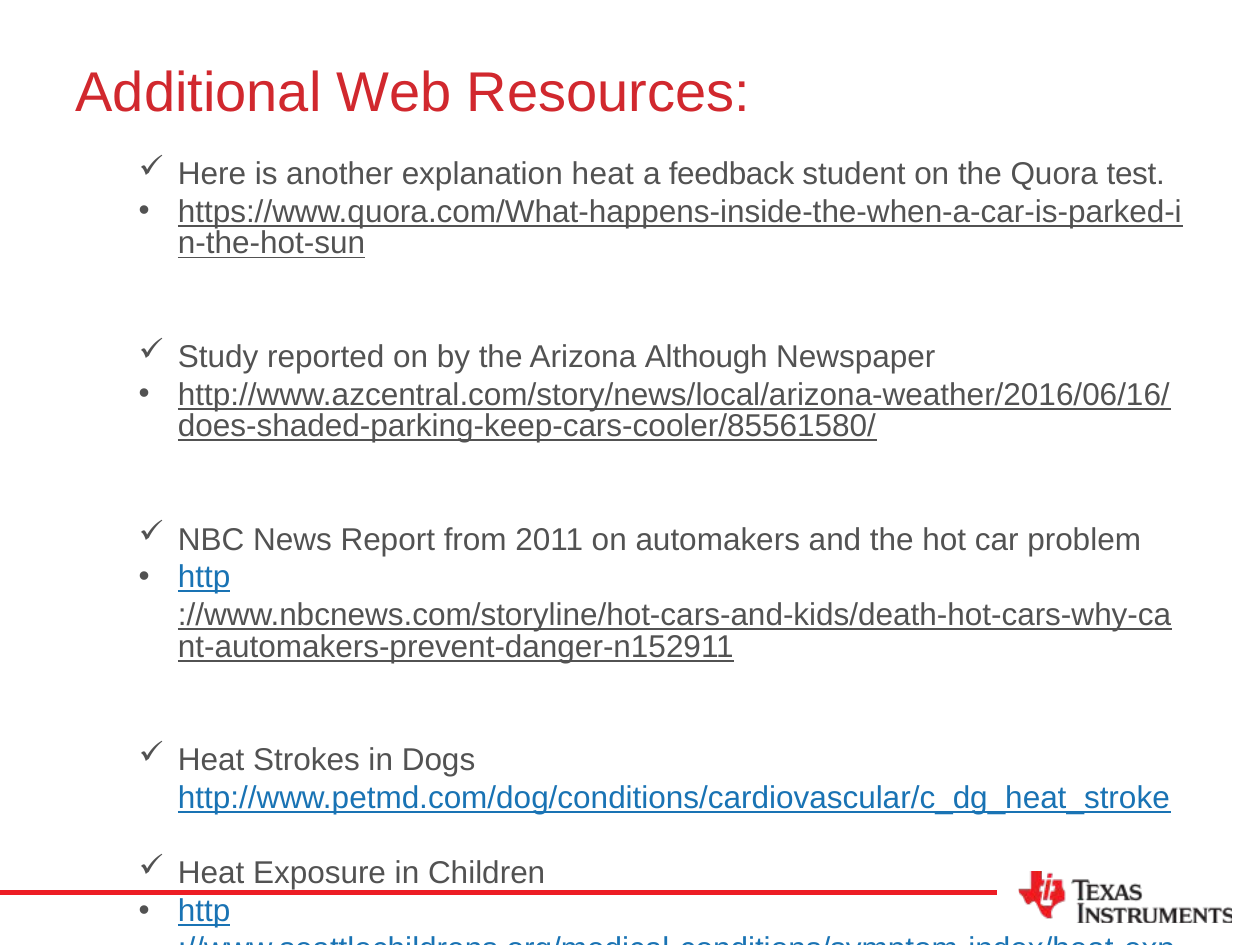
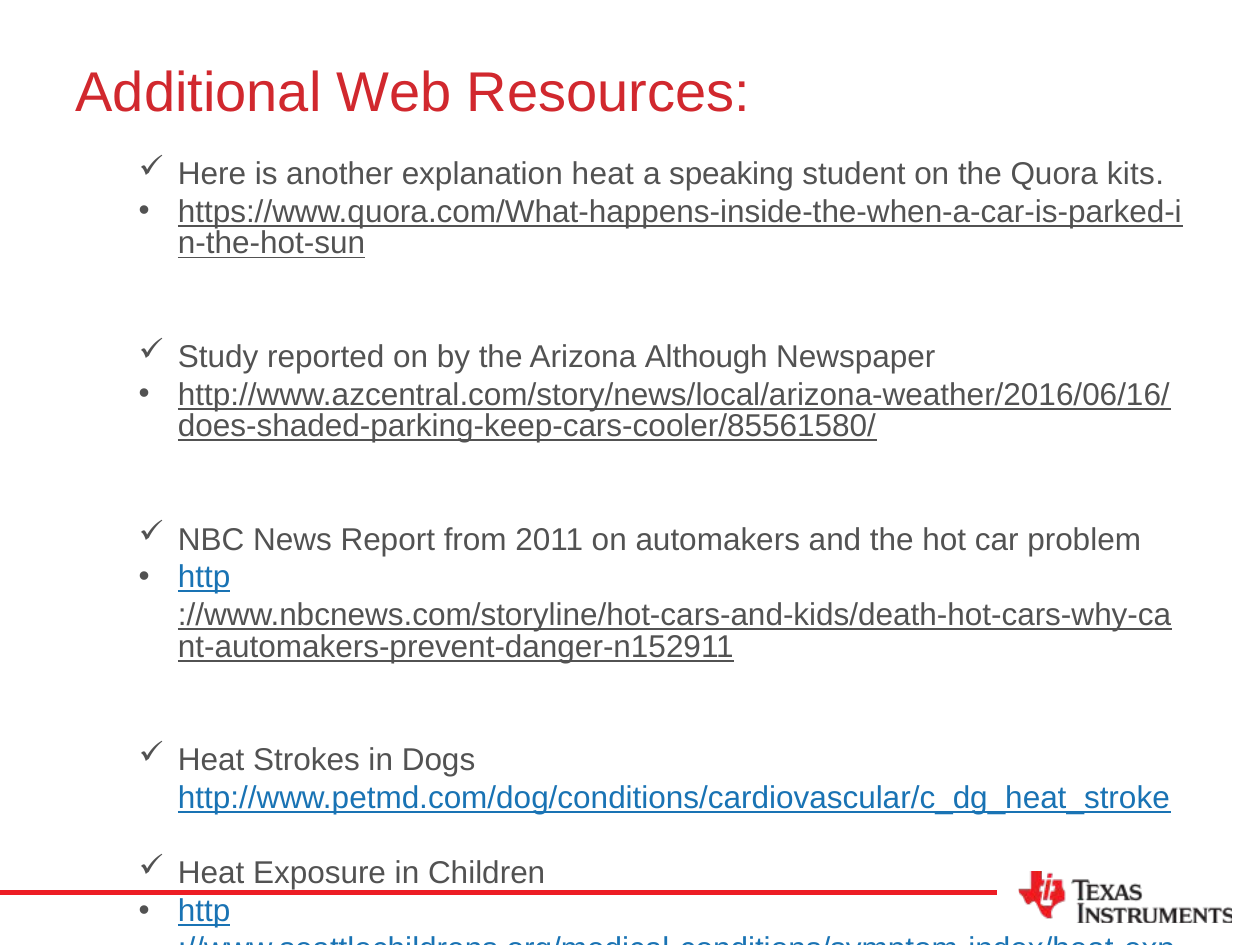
feedback: feedback -> speaking
test: test -> kits
